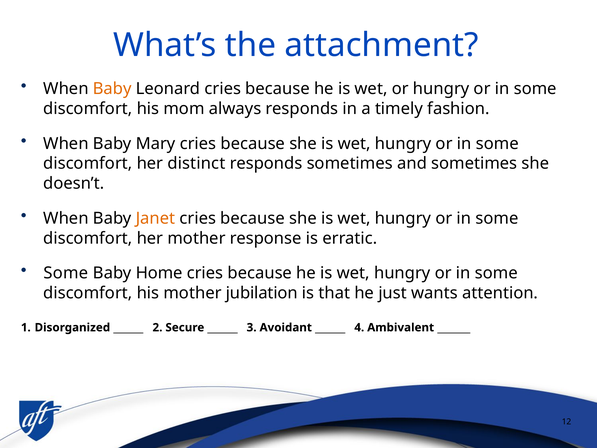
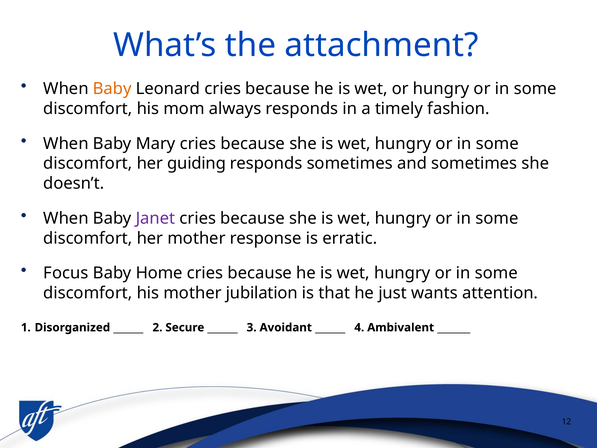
distinct: distinct -> guiding
Janet colour: orange -> purple
Some at (66, 273): Some -> Focus
